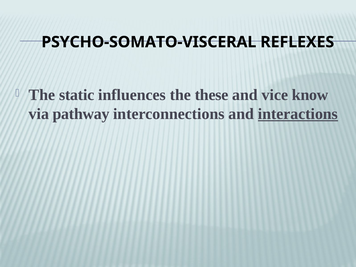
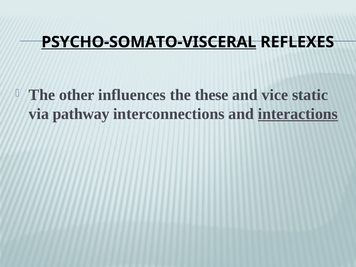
PSYCHO-SOMATO-VISCERAL underline: none -> present
static: static -> other
know: know -> static
